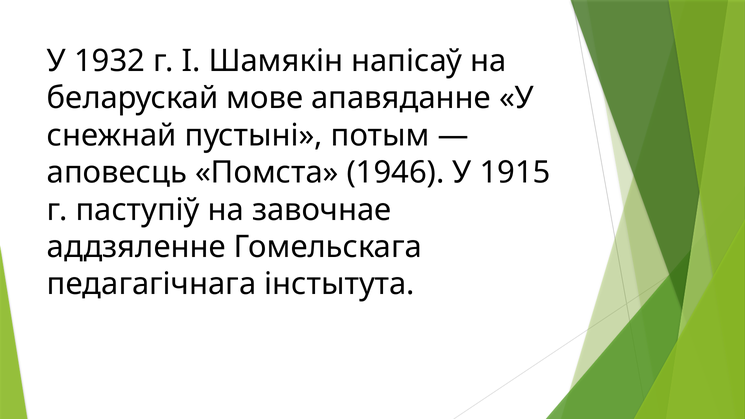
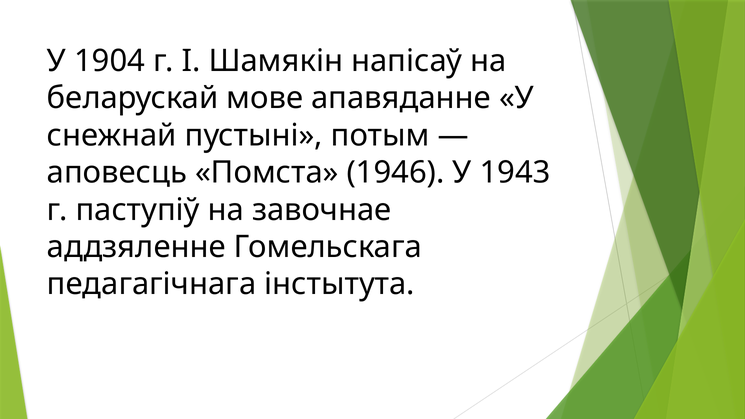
1932: 1932 -> 1904
1915: 1915 -> 1943
